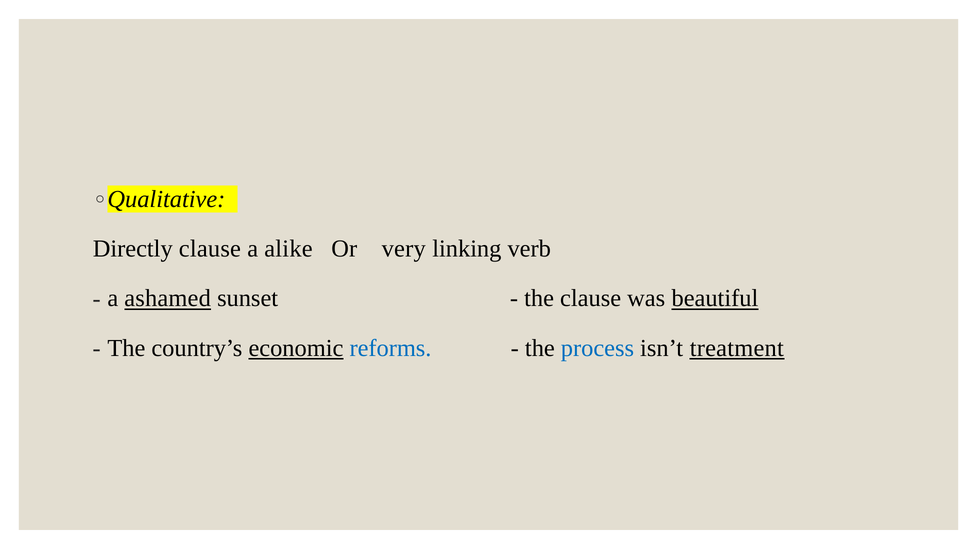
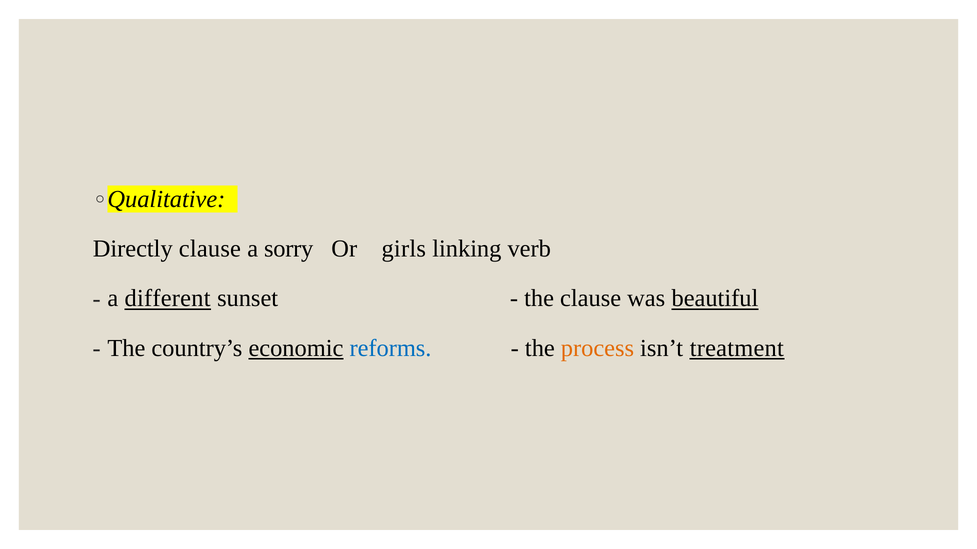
alike: alike -> sorry
very: very -> girls
ashamed: ashamed -> different
process colour: blue -> orange
